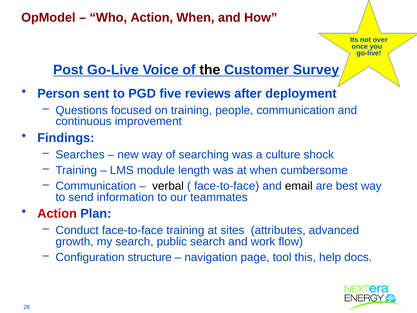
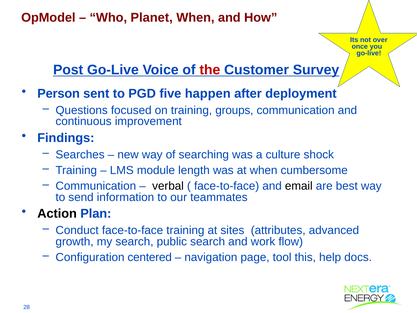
Who Action: Action -> Planet
the colour: black -> red
reviews: reviews -> happen
people: people -> groups
Action at (57, 214) colour: red -> black
structure: structure -> centered
